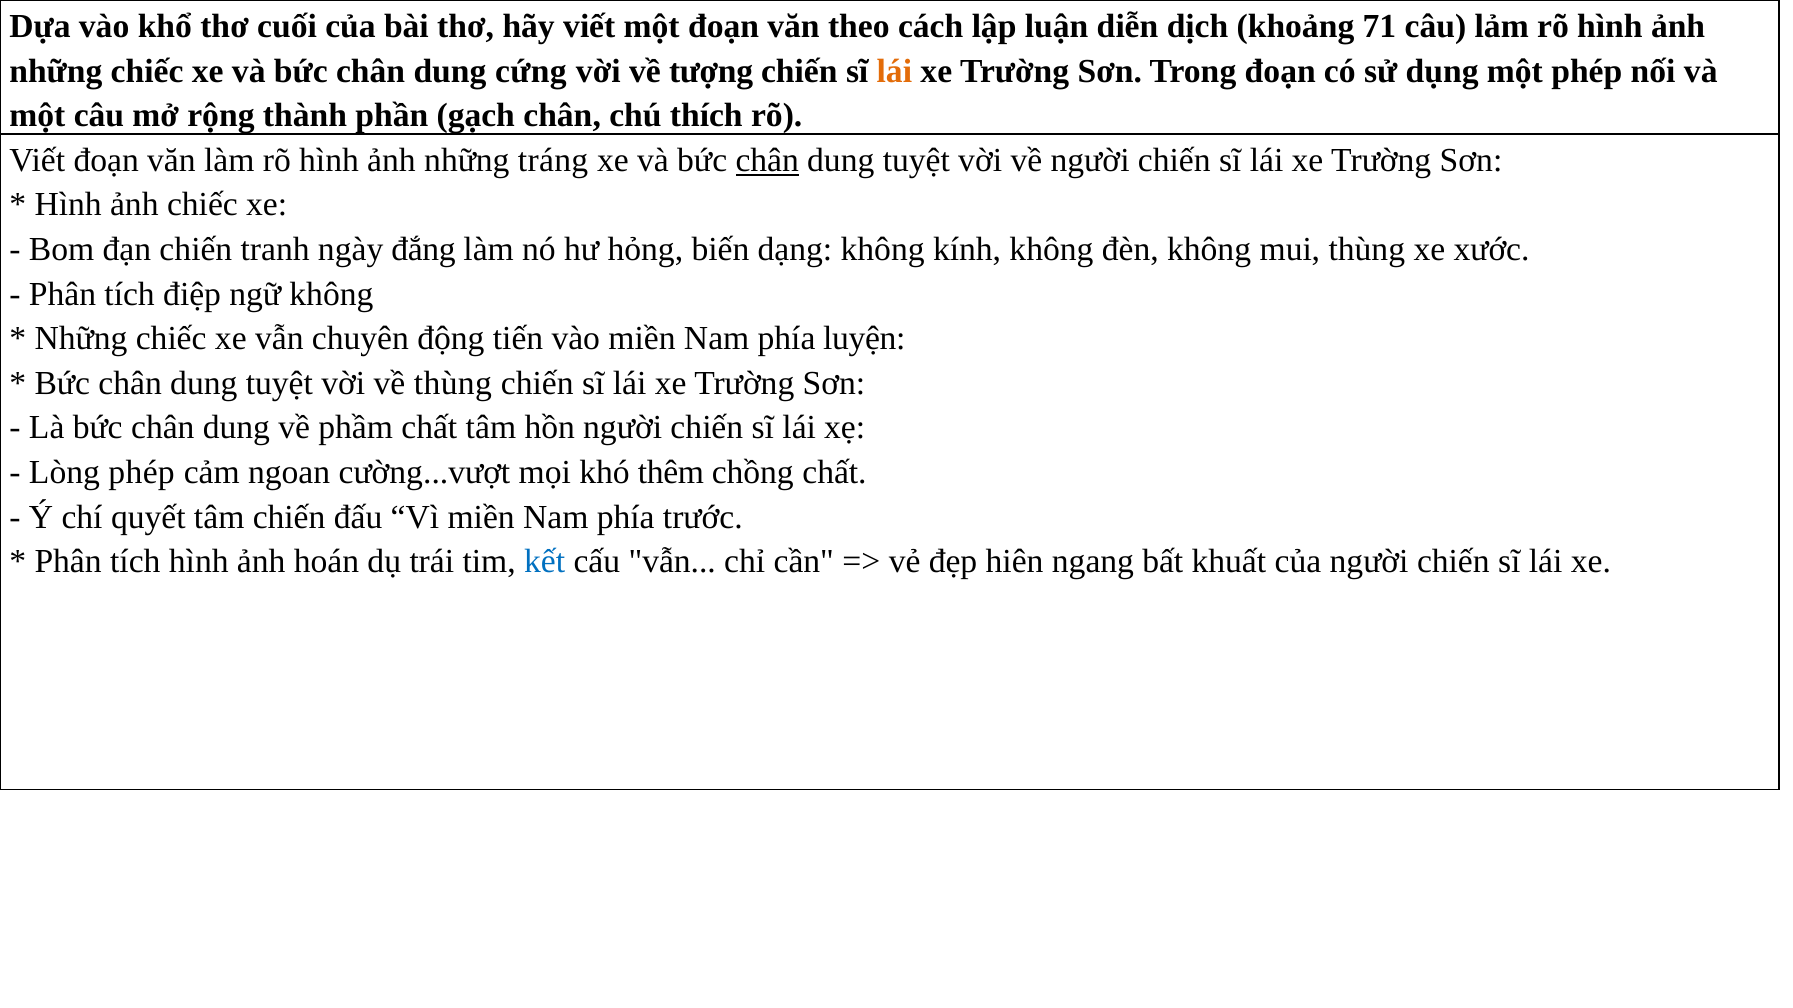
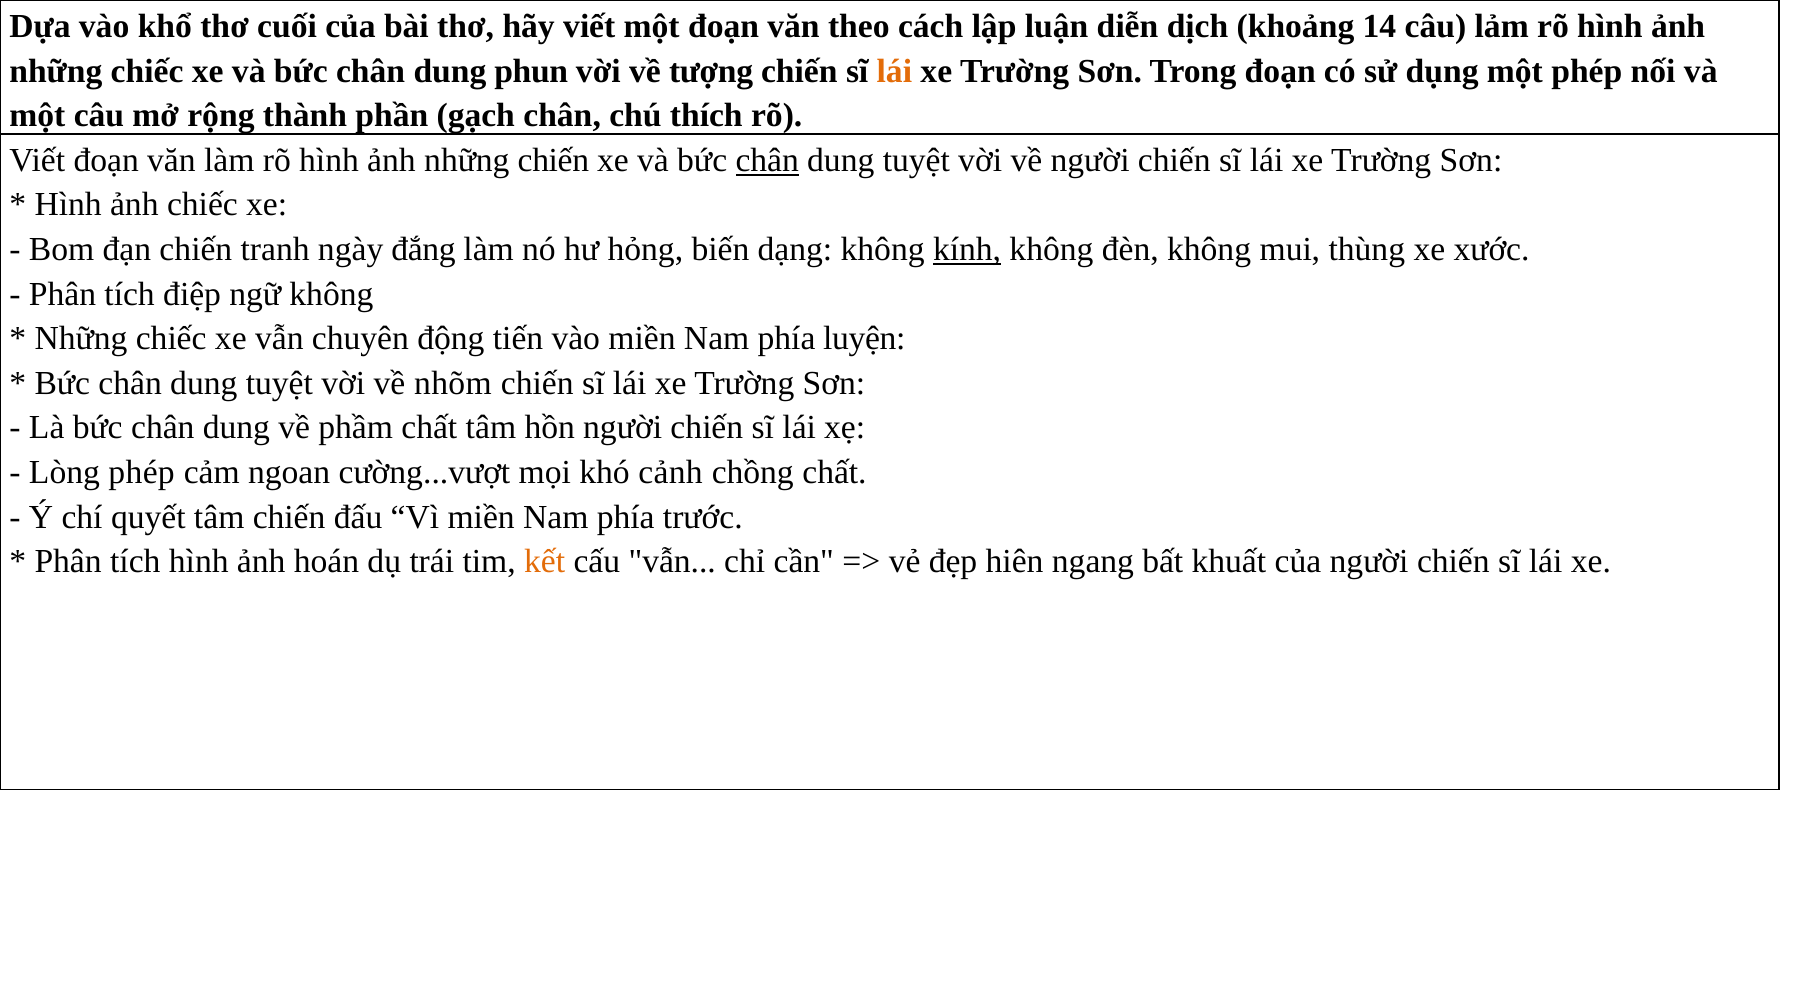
71: 71 -> 14
cứng: cứng -> phun
những tráng: tráng -> chiến
kính underline: none -> present
về thùng: thùng -> nhõm
thêm: thêm -> cảnh
kết colour: blue -> orange
